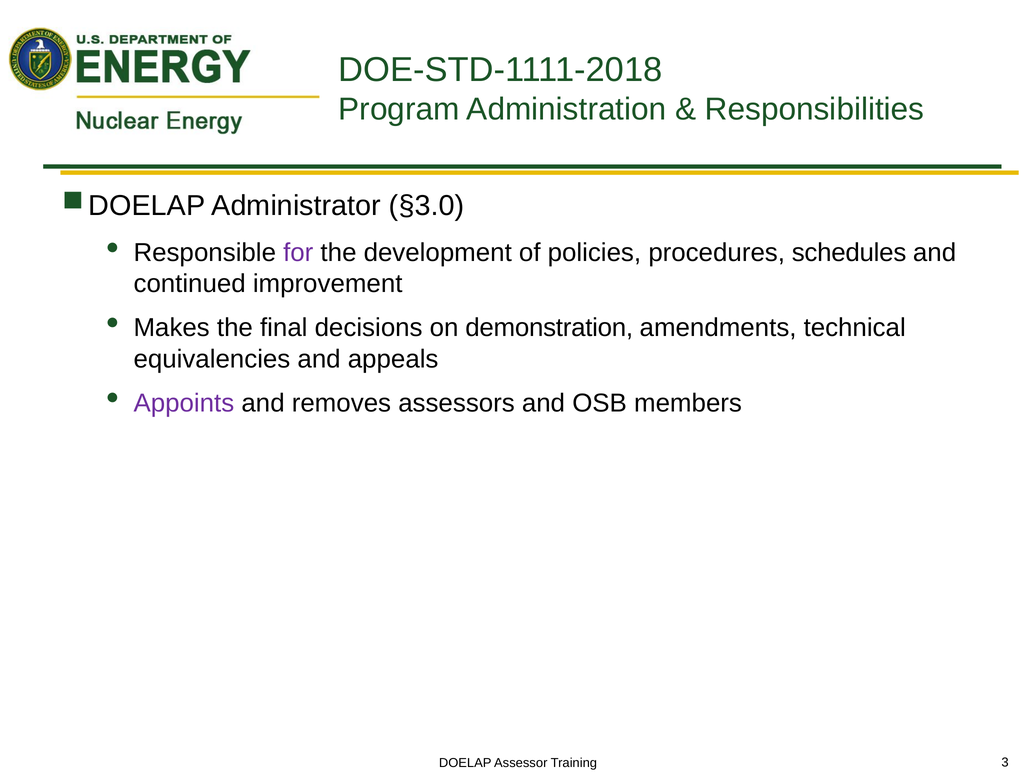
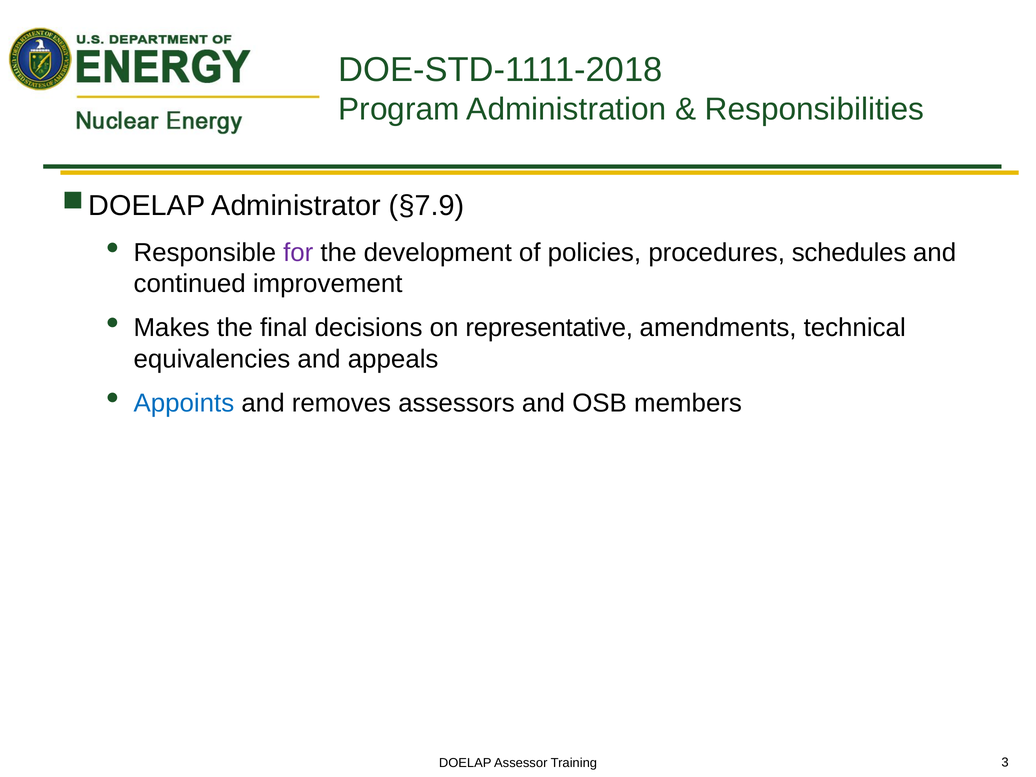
§3.0: §3.0 -> §7.9
demonstration: demonstration -> representative
Appoints colour: purple -> blue
